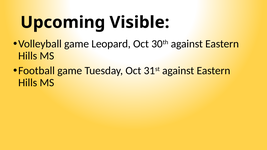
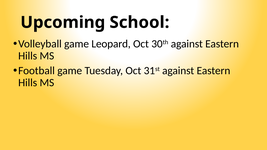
Visible: Visible -> School
